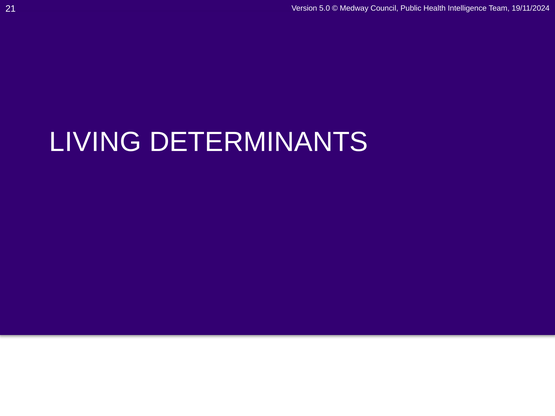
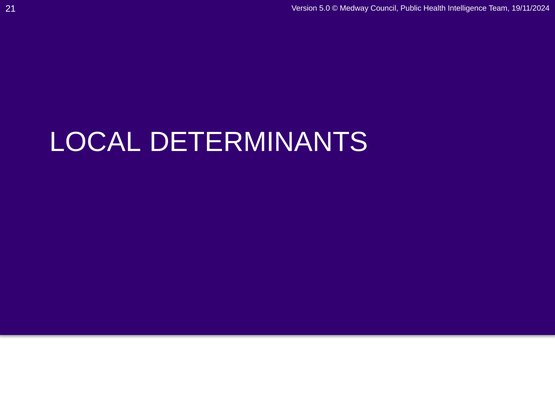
LIVING: LIVING -> LOCAL
